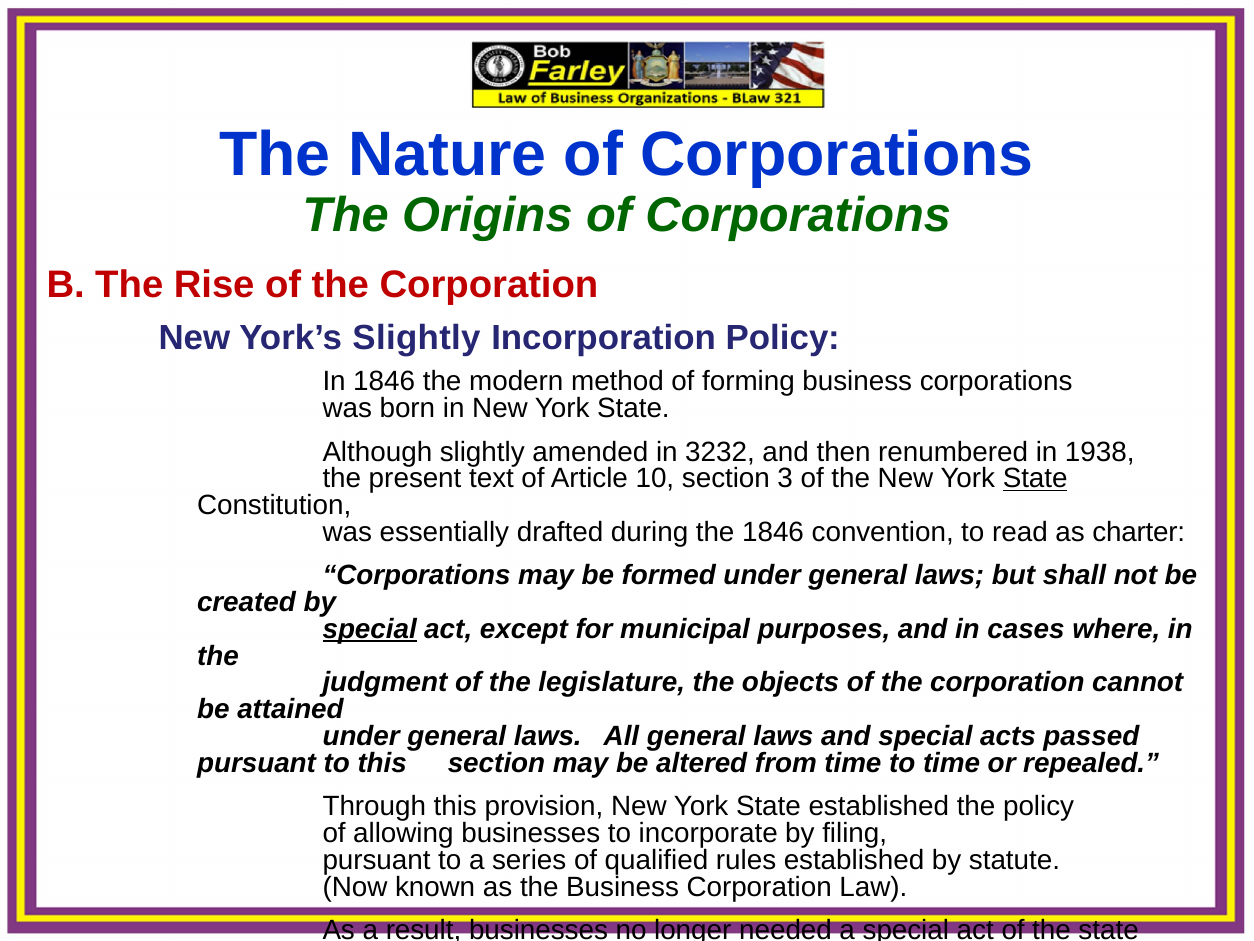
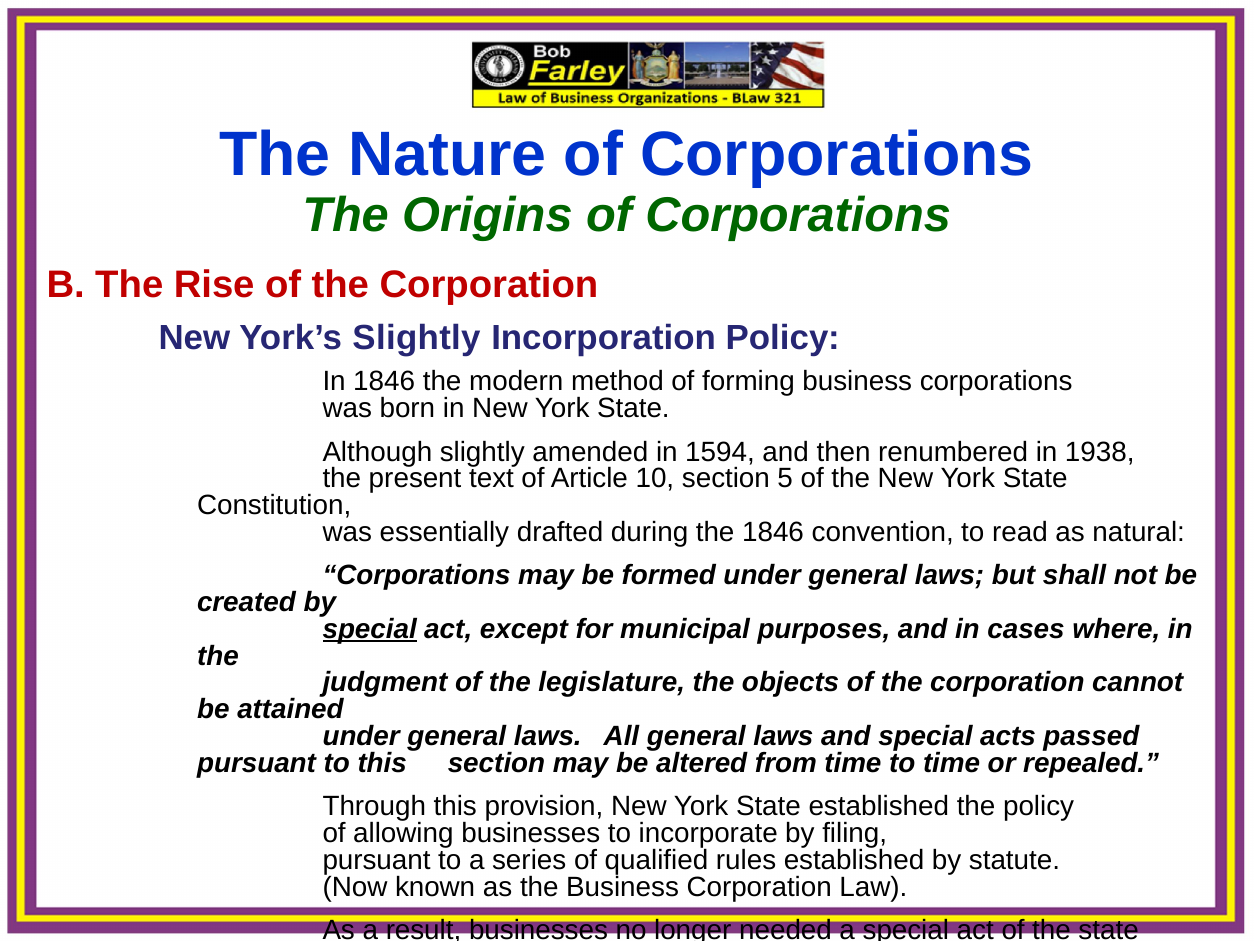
3232: 3232 -> 1594
3: 3 -> 5
State at (1035, 478) underline: present -> none
as charter: charter -> natural
